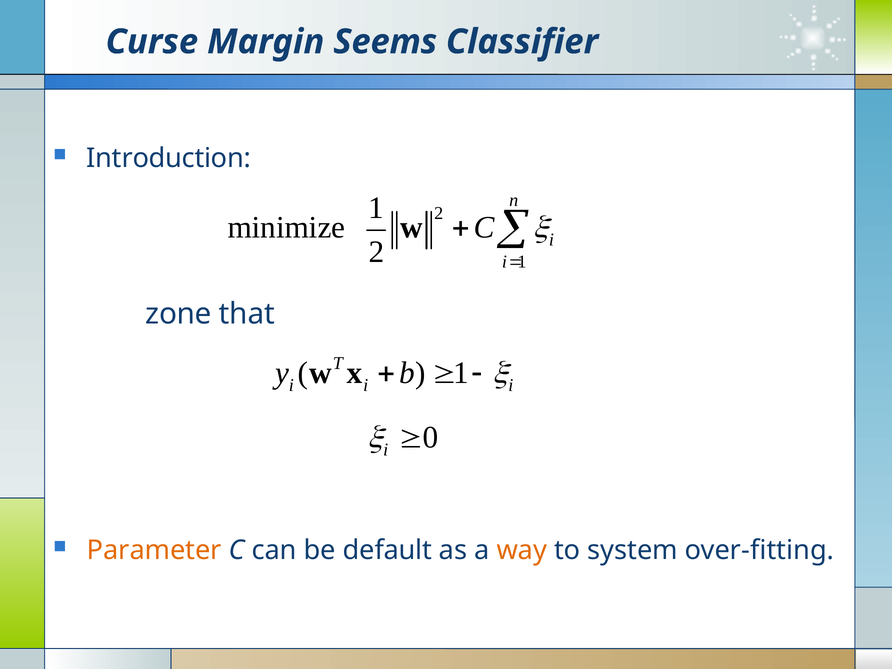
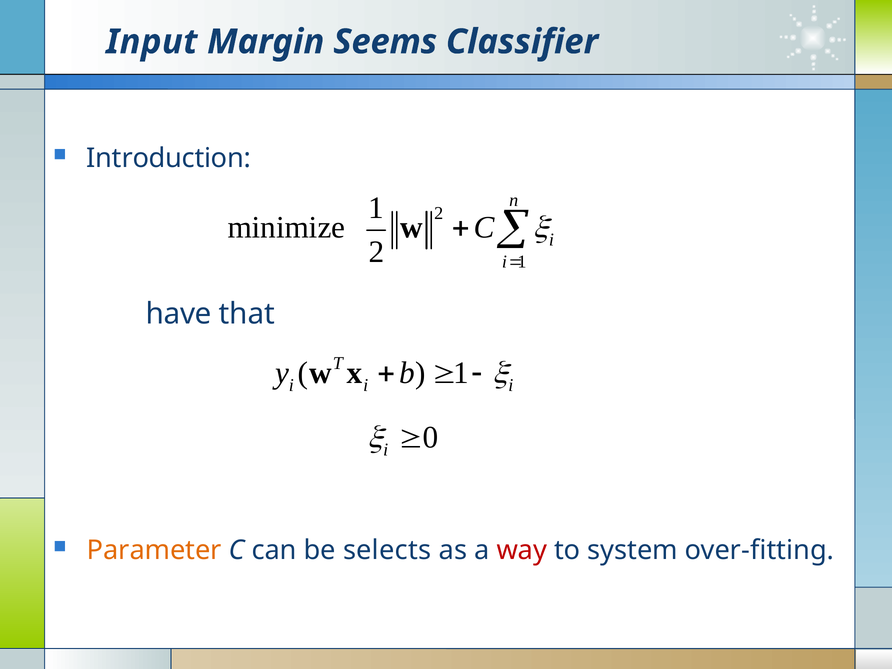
Curse: Curse -> Input
zone: zone -> have
default: default -> selects
way colour: orange -> red
